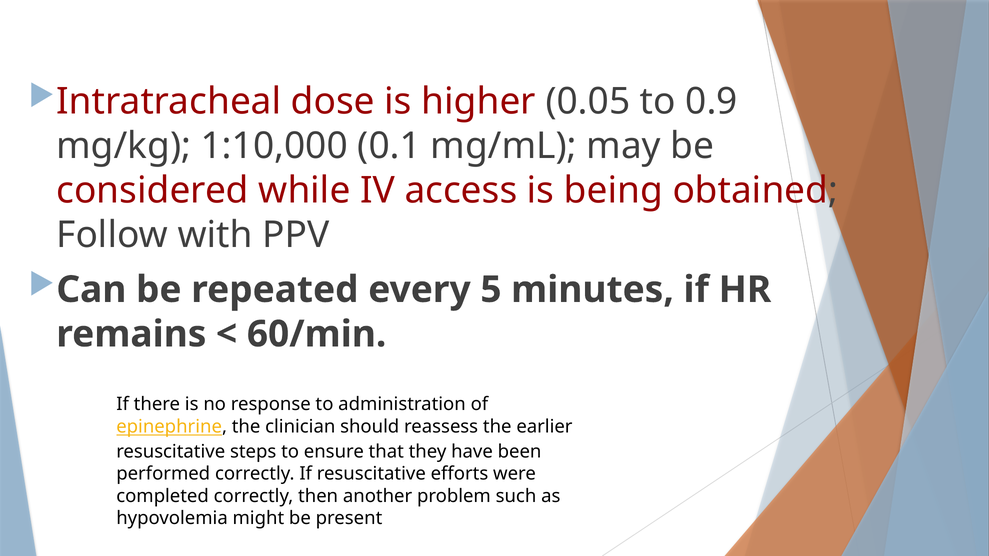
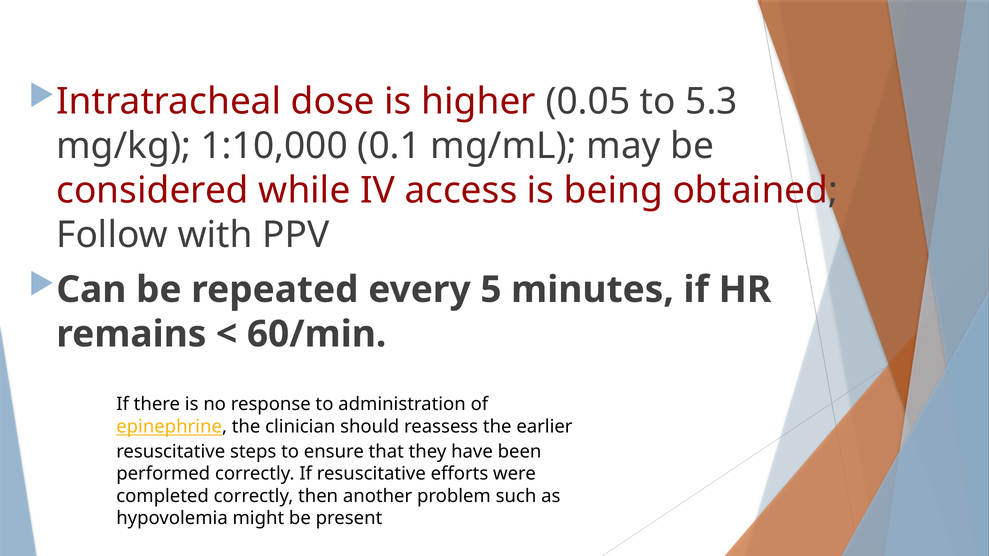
0.9: 0.9 -> 5.3
